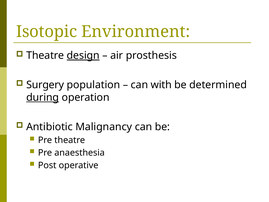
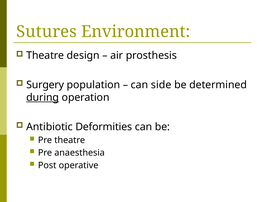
Isotopic: Isotopic -> Sutures
design underline: present -> none
with: with -> side
Malignancy: Malignancy -> Deformities
